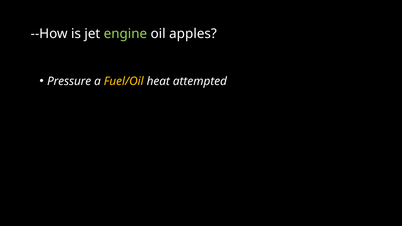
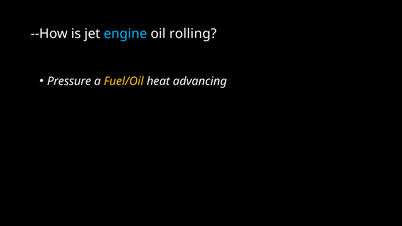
engine colour: light green -> light blue
apples: apples -> rolling
attempted: attempted -> advancing
